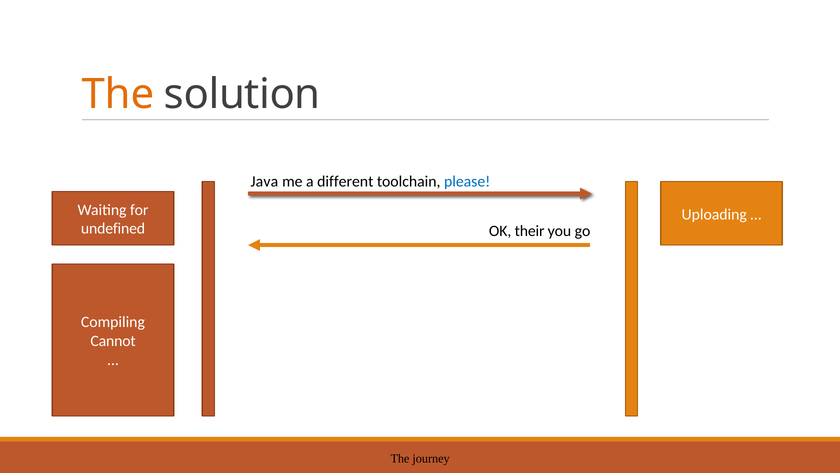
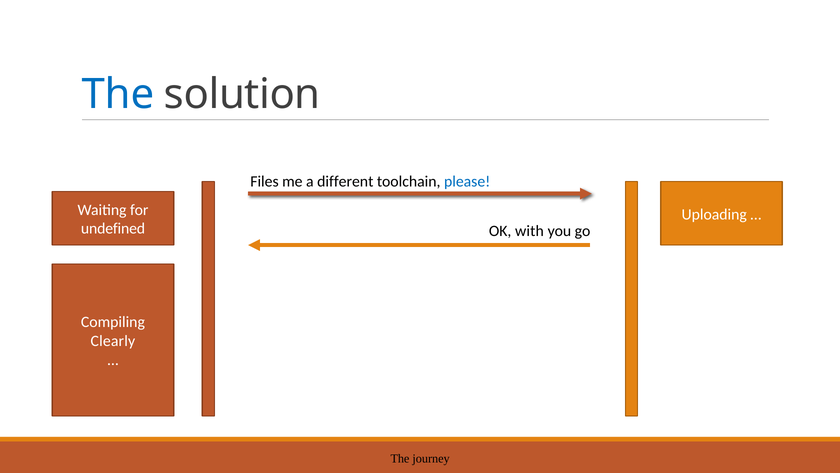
The at (118, 94) colour: orange -> blue
Java: Java -> Files
their: their -> with
Cannot: Cannot -> Clearly
